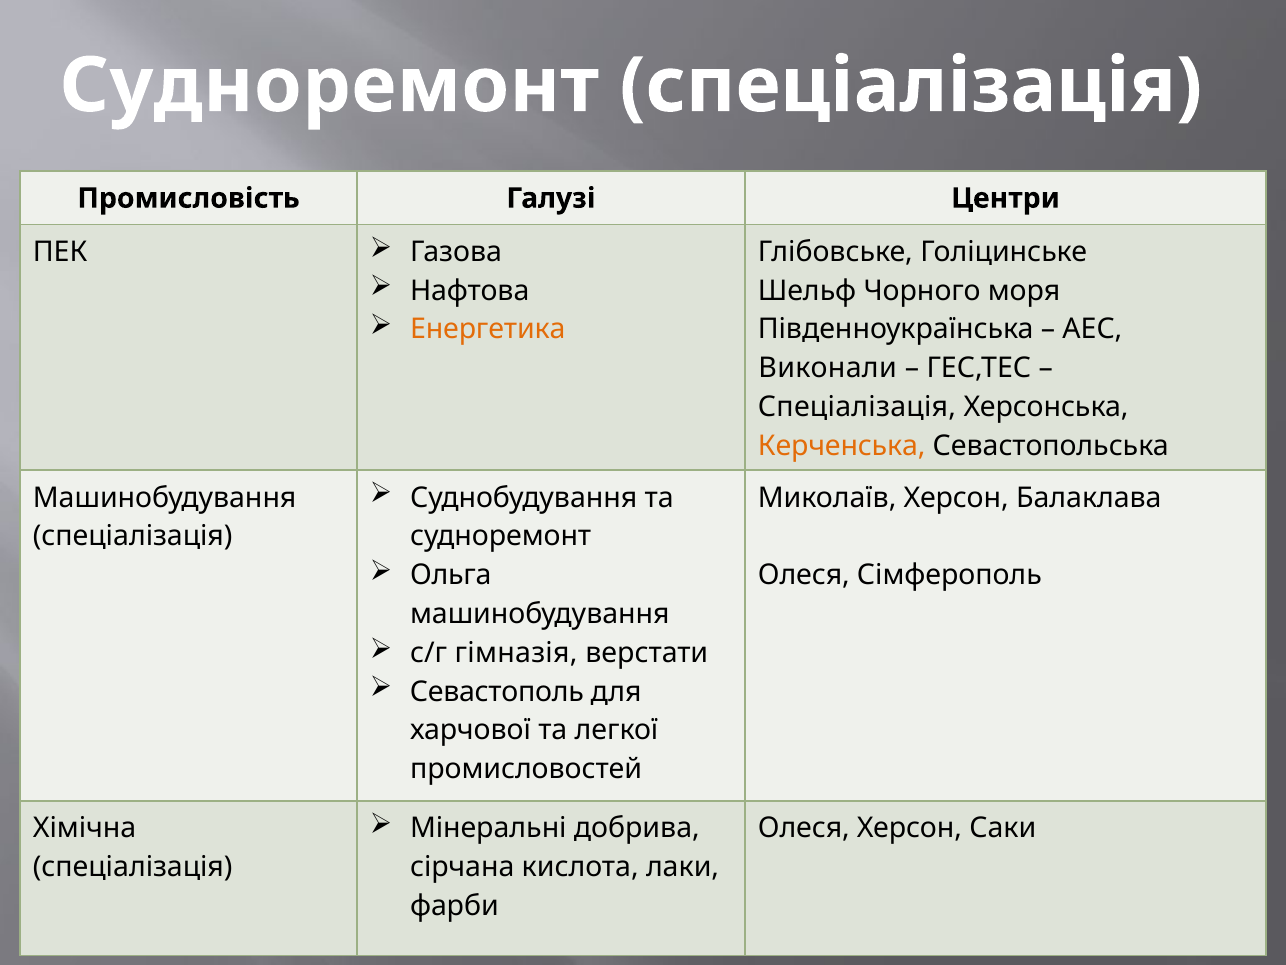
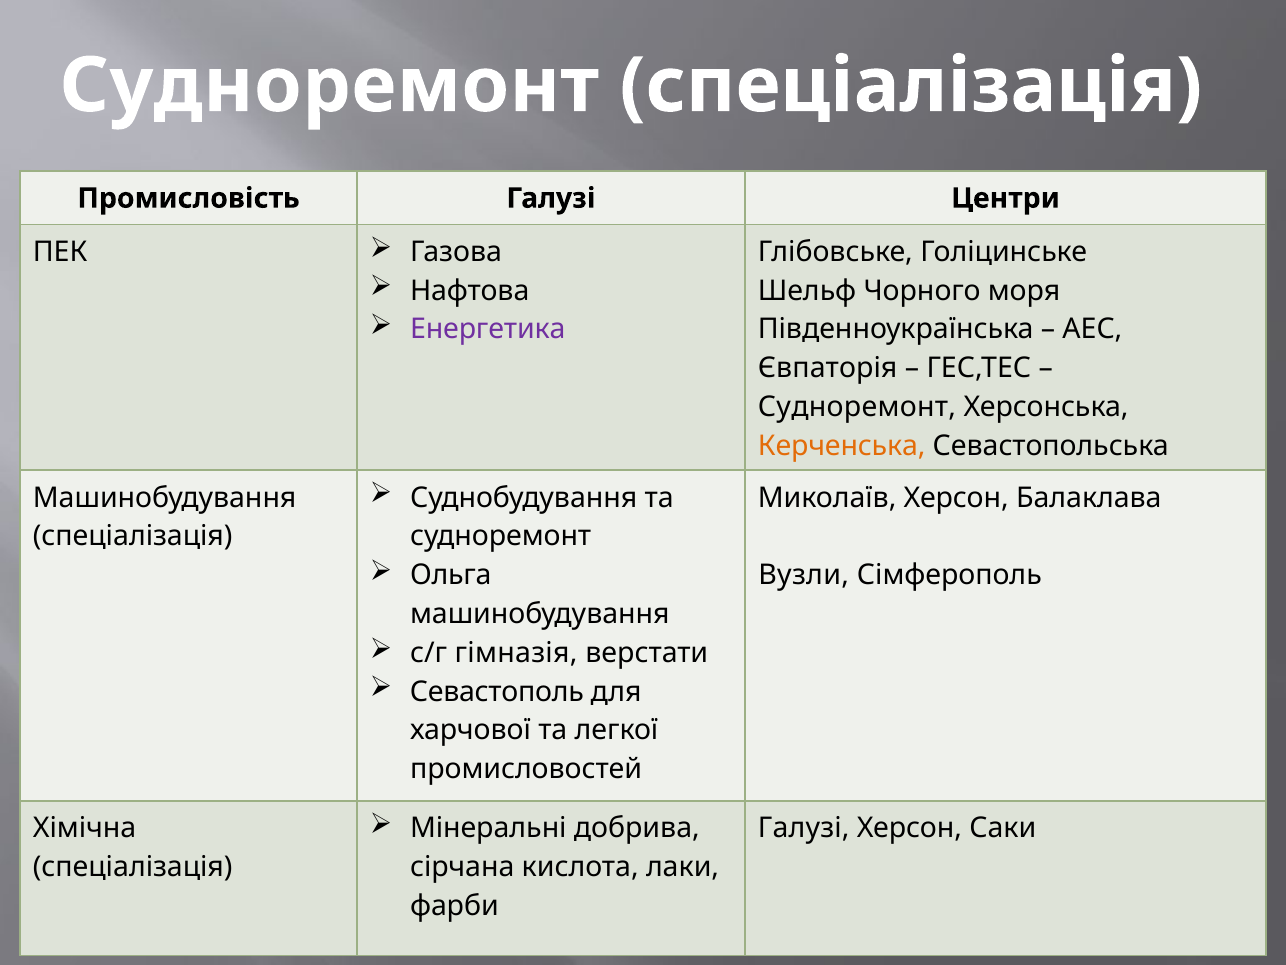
Енергетика colour: orange -> purple
Виконали: Виконали -> Євпаторія
Спеціалізація at (857, 407): Спеціалізація -> Судноремонт
Олеся at (804, 575): Олеся -> Вузли
Олеся at (804, 828): Олеся -> Галузі
